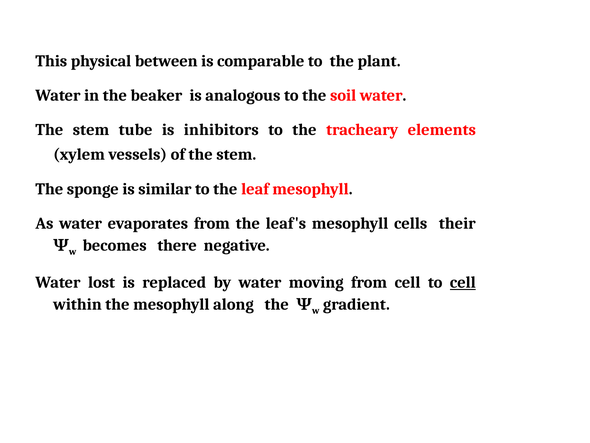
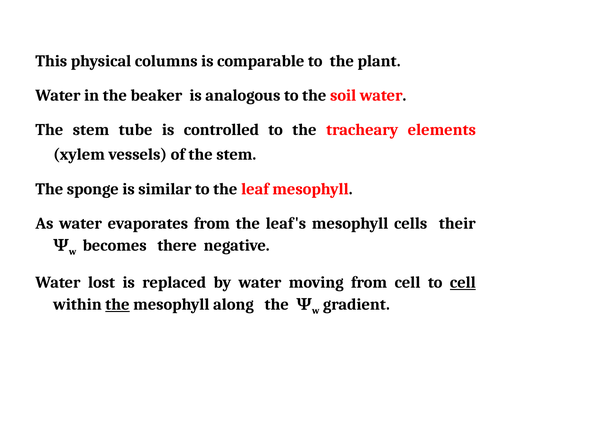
between: between -> columns
inhibitors: inhibitors -> controlled
the at (117, 304) underline: none -> present
